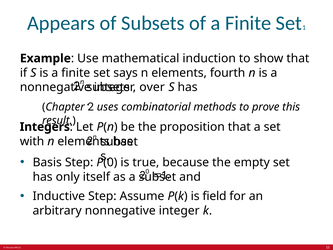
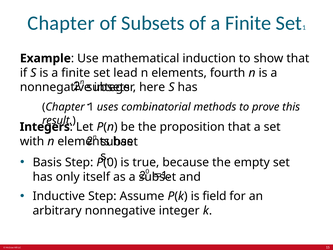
Appears at (61, 23): Appears -> Chapter
says: says -> lead
over: over -> here
Chapter 2: 2 -> 1
